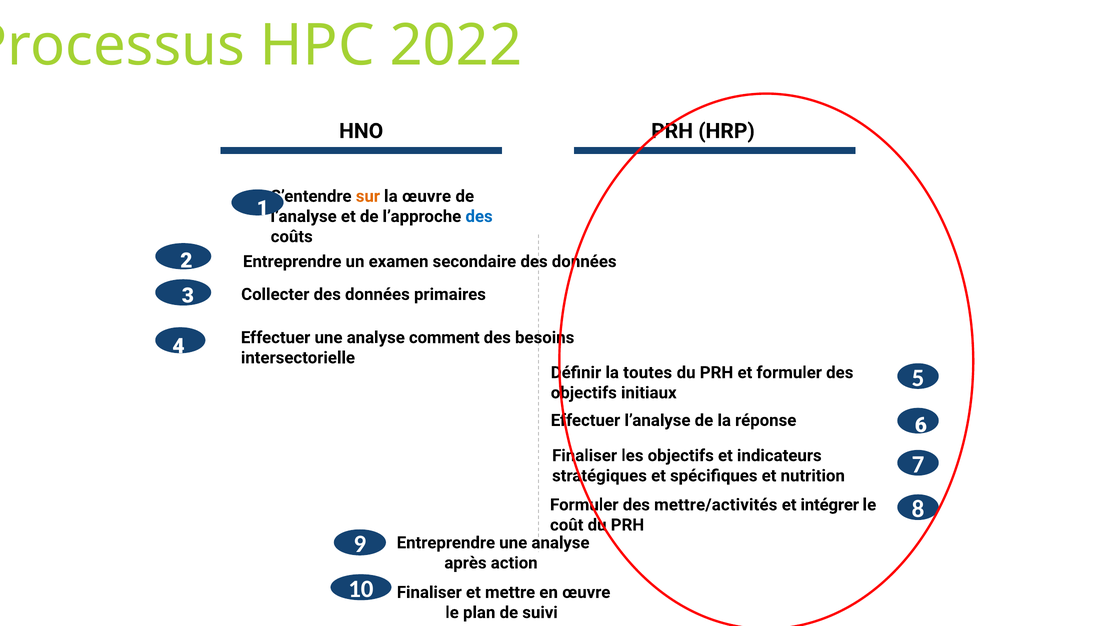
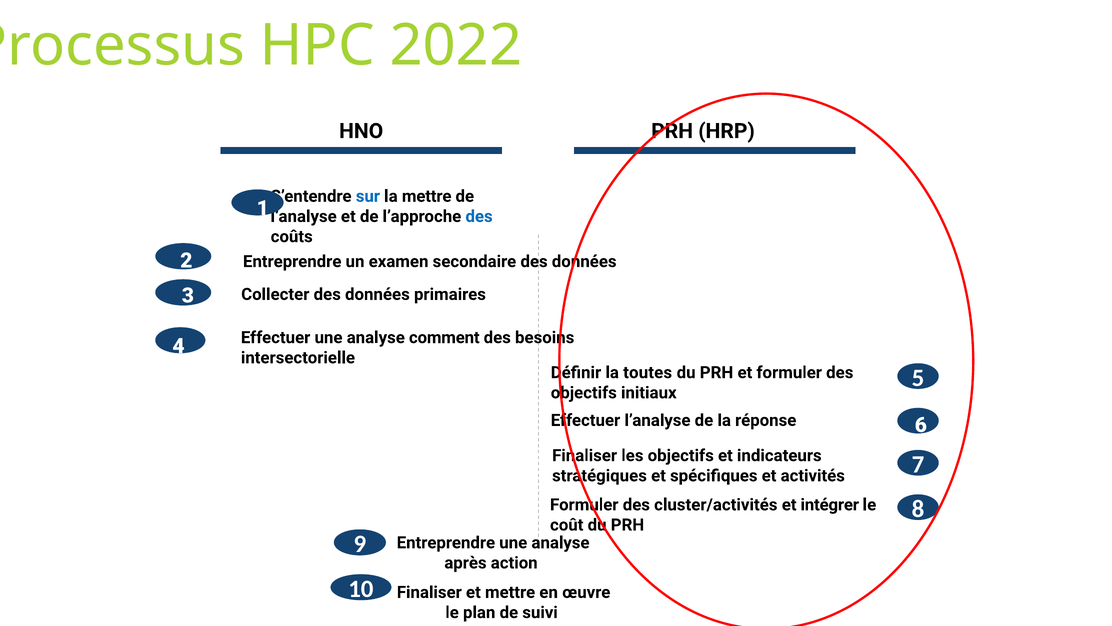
sur colour: orange -> blue
la œuvre: œuvre -> mettre
nutrition: nutrition -> activités
mettre/activités: mettre/activités -> cluster/activités
